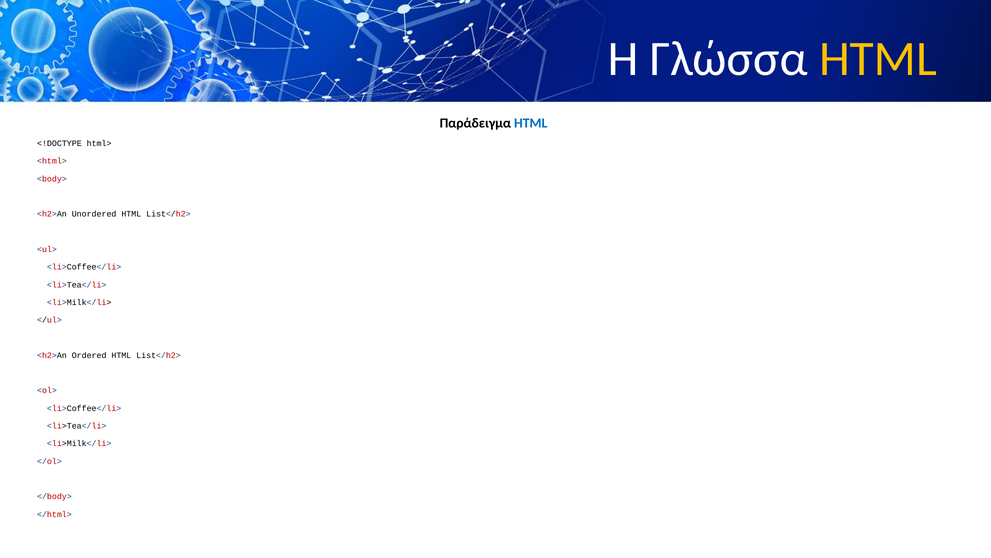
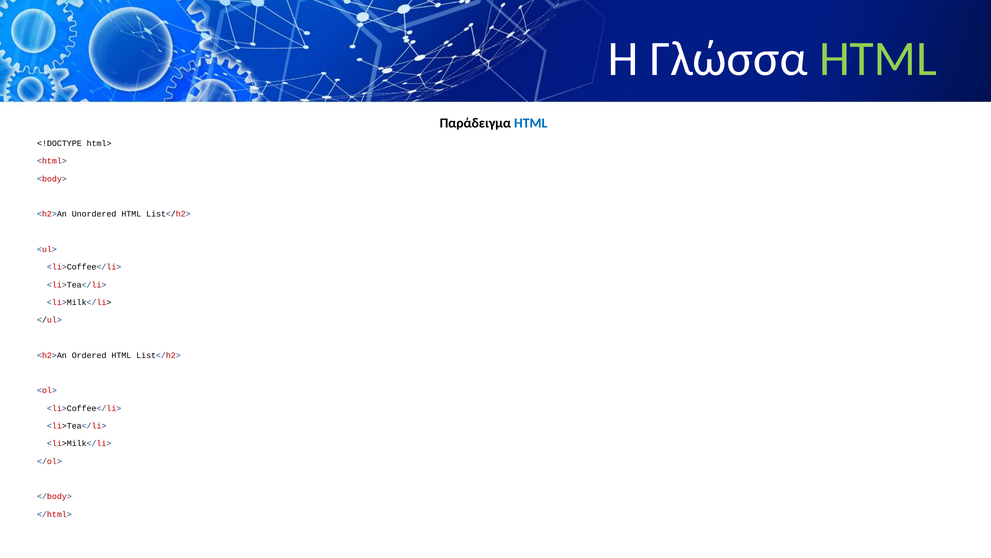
HTML at (878, 59) colour: yellow -> light green
